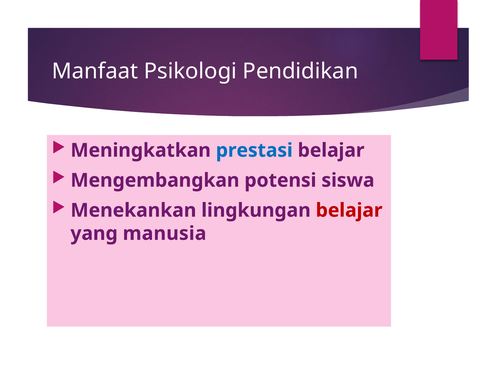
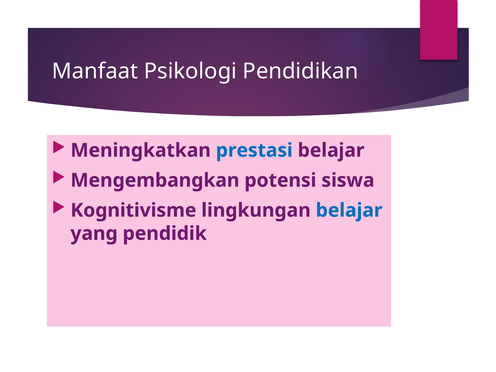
Menekankan: Menekankan -> Kognitivisme
belajar at (349, 210) colour: red -> blue
manusia: manusia -> pendidik
